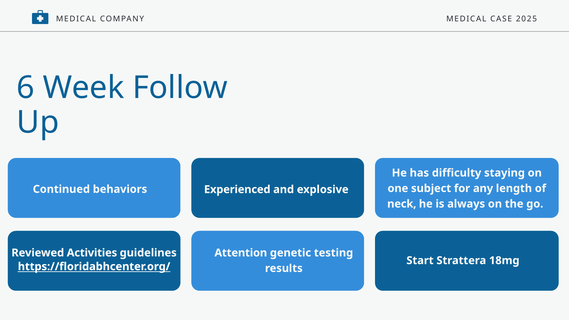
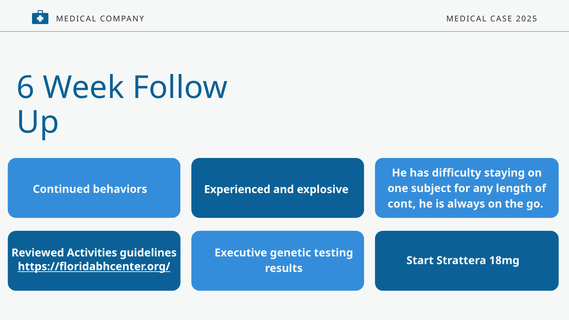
neck: neck -> cont
Attention: Attention -> Executive
